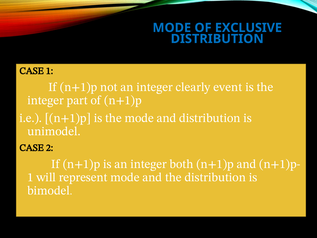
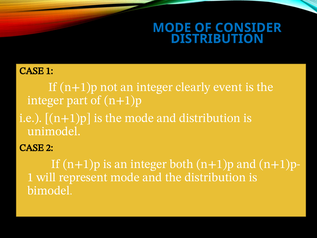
EXCLUSIVE: EXCLUSIVE -> CONSIDER
